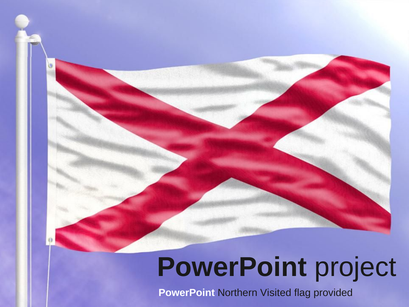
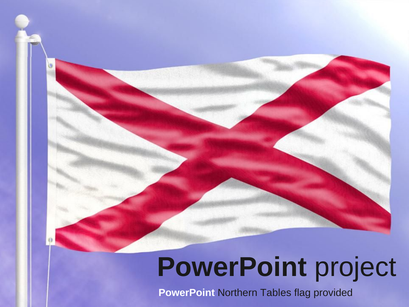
Visited: Visited -> Tables
